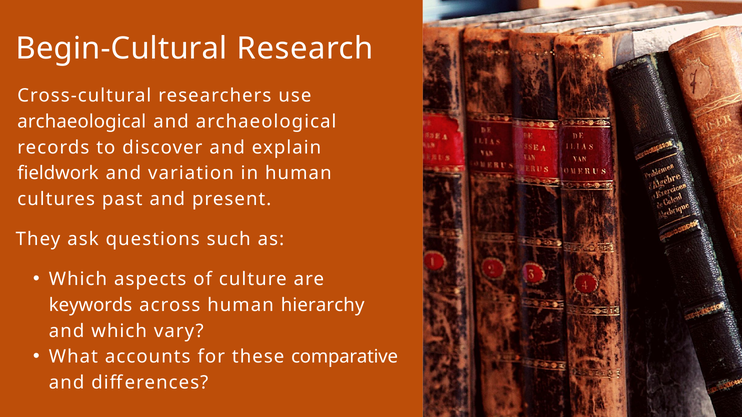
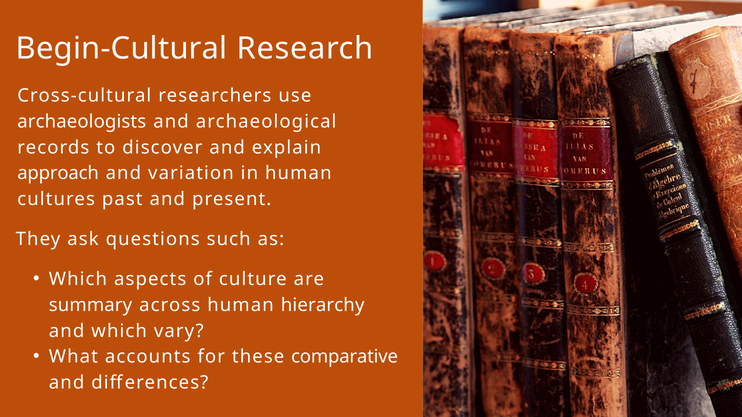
archaeological at (82, 122): archaeological -> archaeologists
fieldwork: fieldwork -> approach
keywords: keywords -> summary
